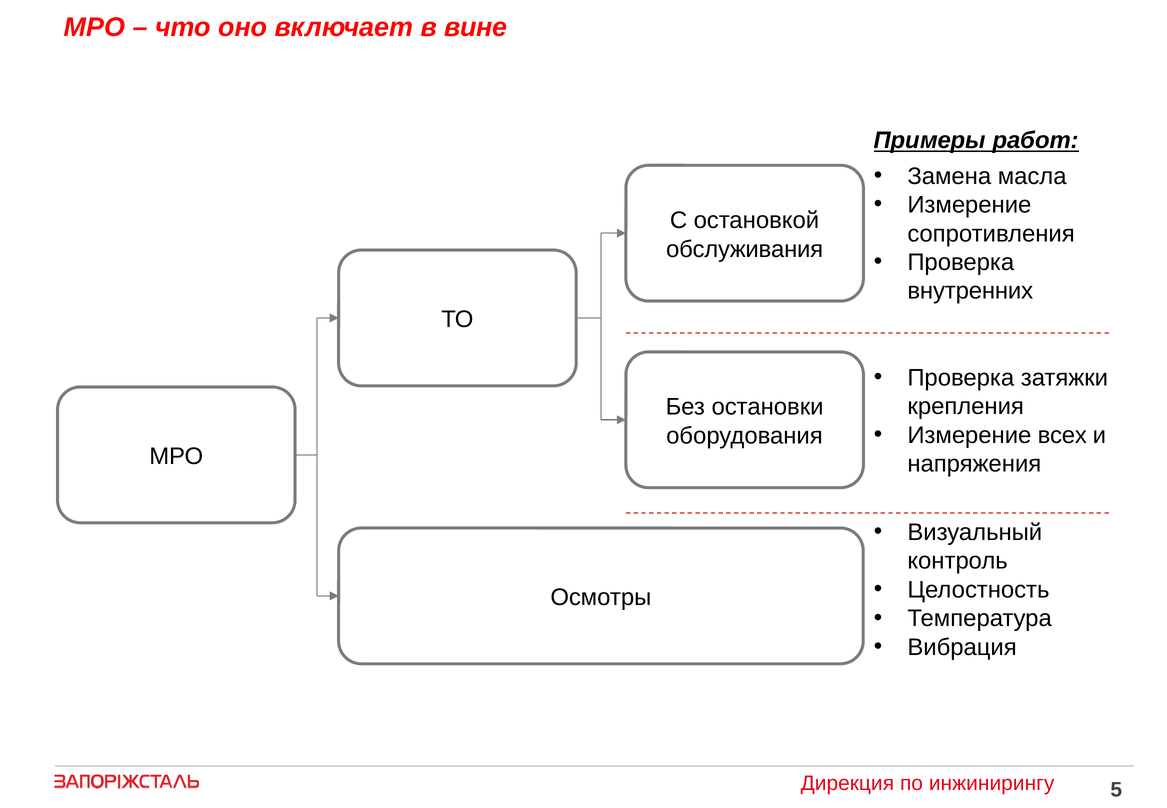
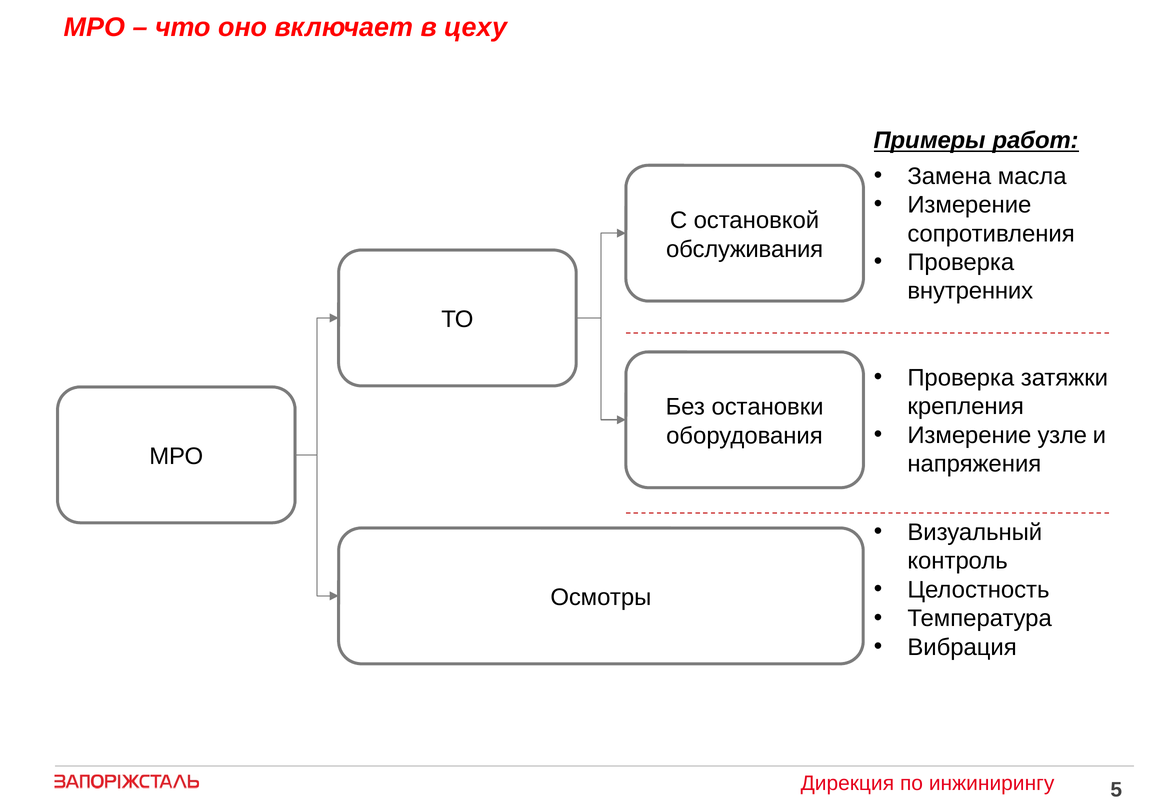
вине: вине -> цеху
всех: всех -> узле
